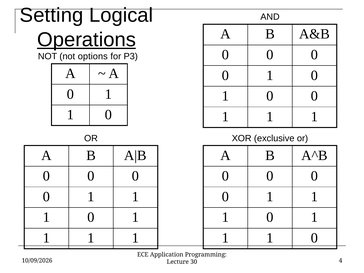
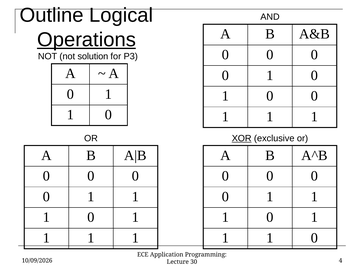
Setting: Setting -> Outline
options: options -> solution
XOR underline: none -> present
